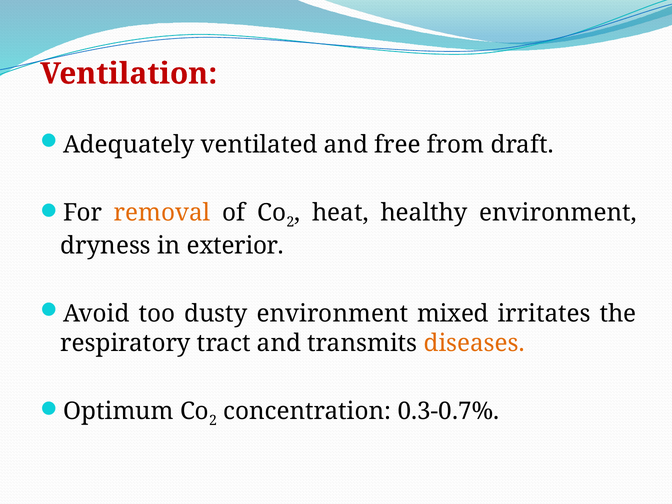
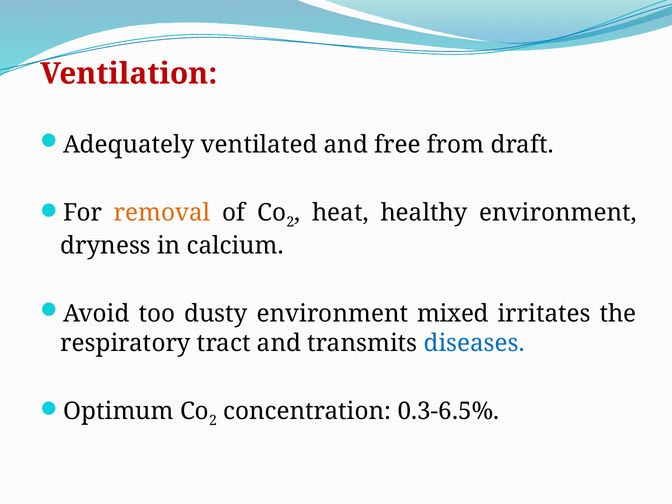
exterior: exterior -> calcium
diseases colour: orange -> blue
0.3-0.7%: 0.3-0.7% -> 0.3-6.5%
